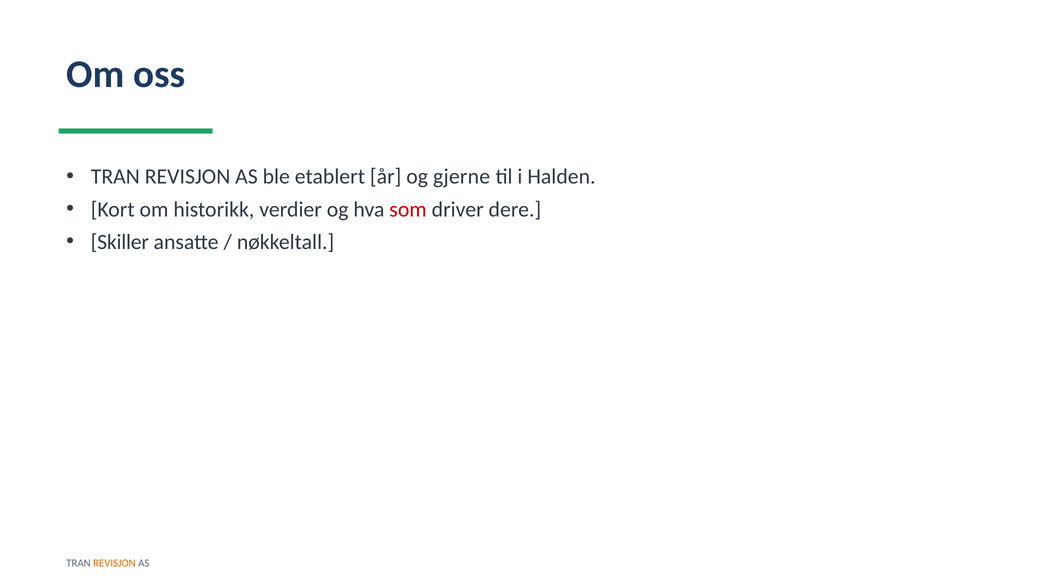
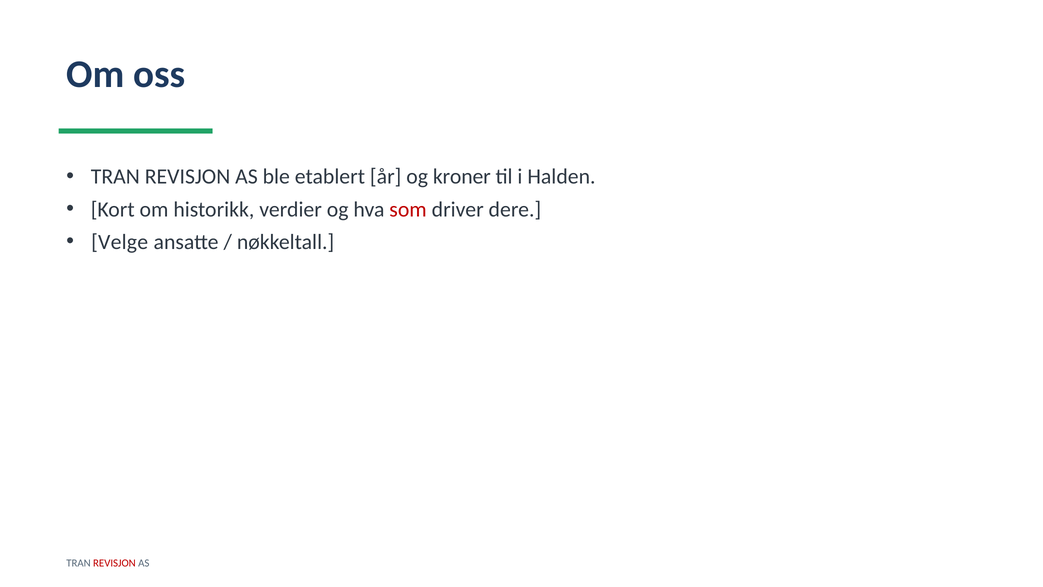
gjerne: gjerne -> kroner
Skiller: Skiller -> Velge
REVISJON at (114, 563) colour: orange -> red
